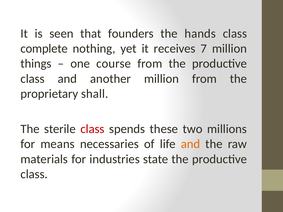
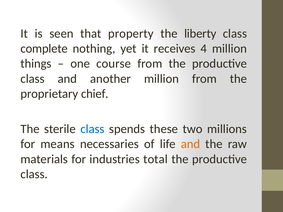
founders: founders -> property
hands: hands -> liberty
7: 7 -> 4
shall: shall -> chief
class at (92, 129) colour: red -> blue
state: state -> total
